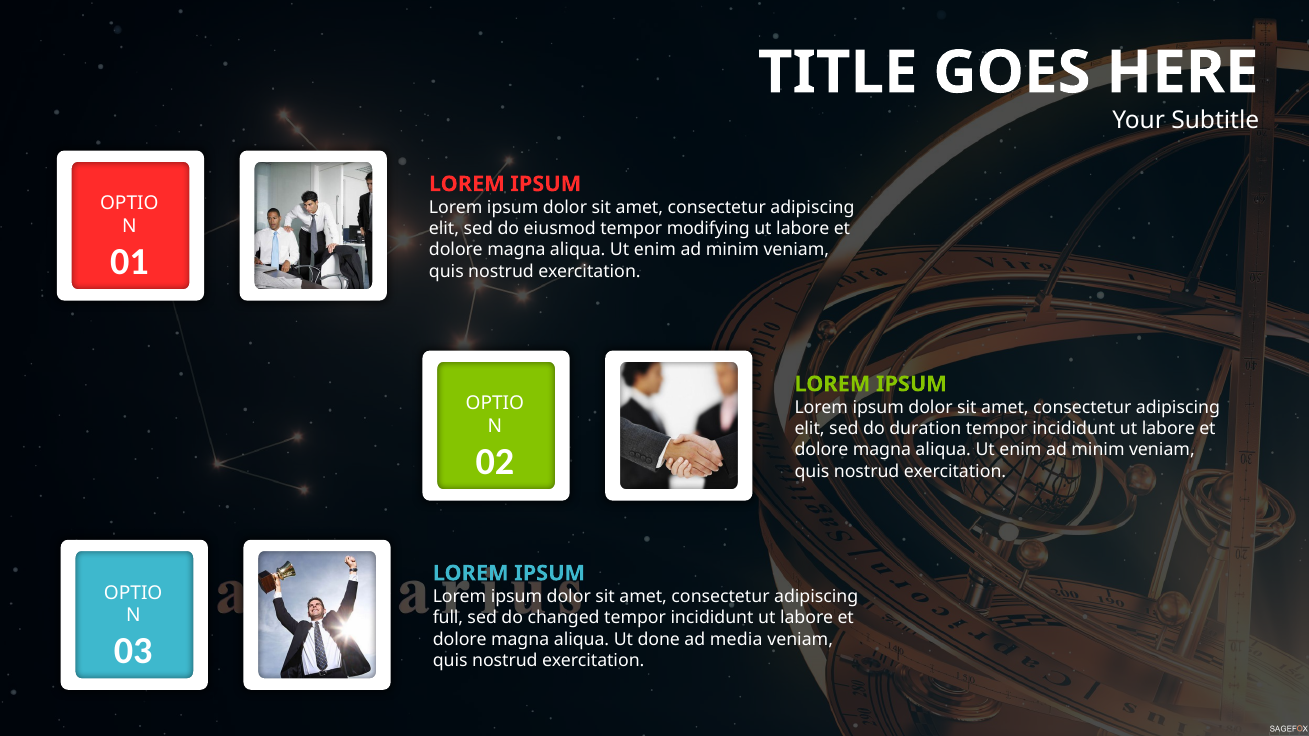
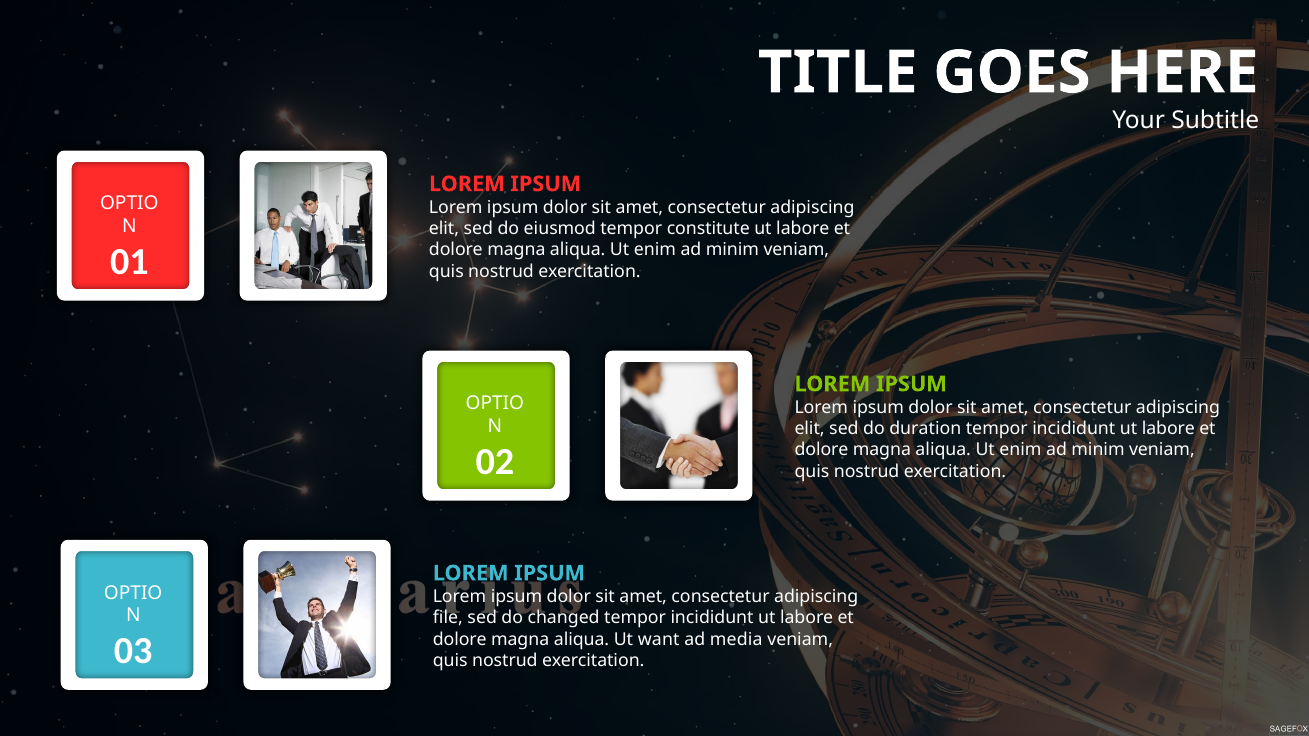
modifying: modifying -> constitute
full: full -> file
done: done -> want
